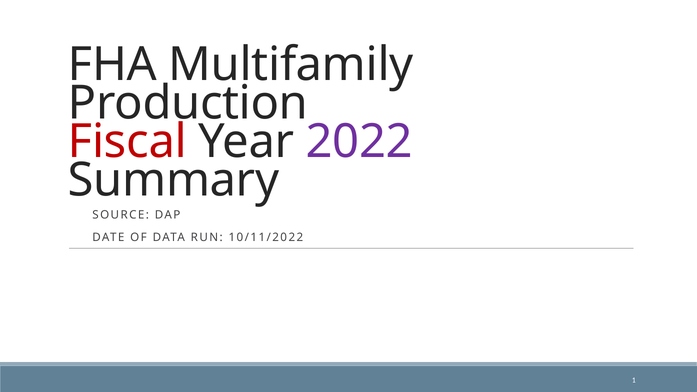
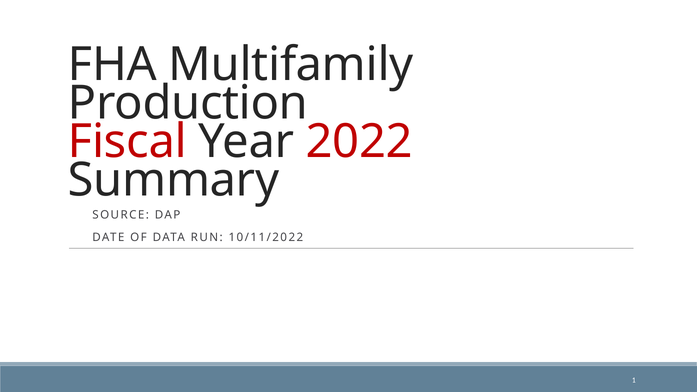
2022 colour: purple -> red
